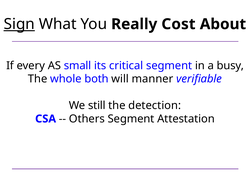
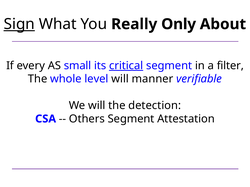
Cost: Cost -> Only
critical underline: none -> present
busy: busy -> filter
both: both -> level
We still: still -> will
